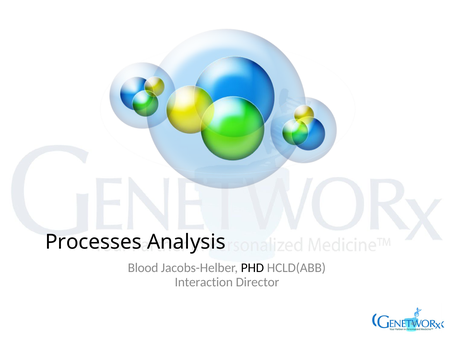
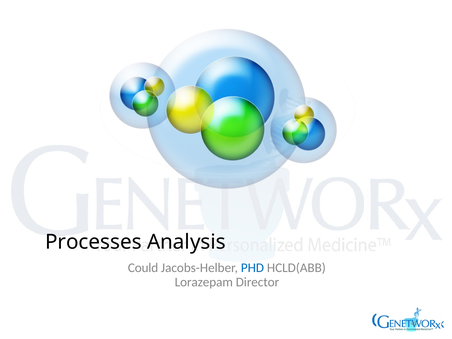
Blood: Blood -> Could
PHD colour: black -> blue
Interaction: Interaction -> Lorazepam
